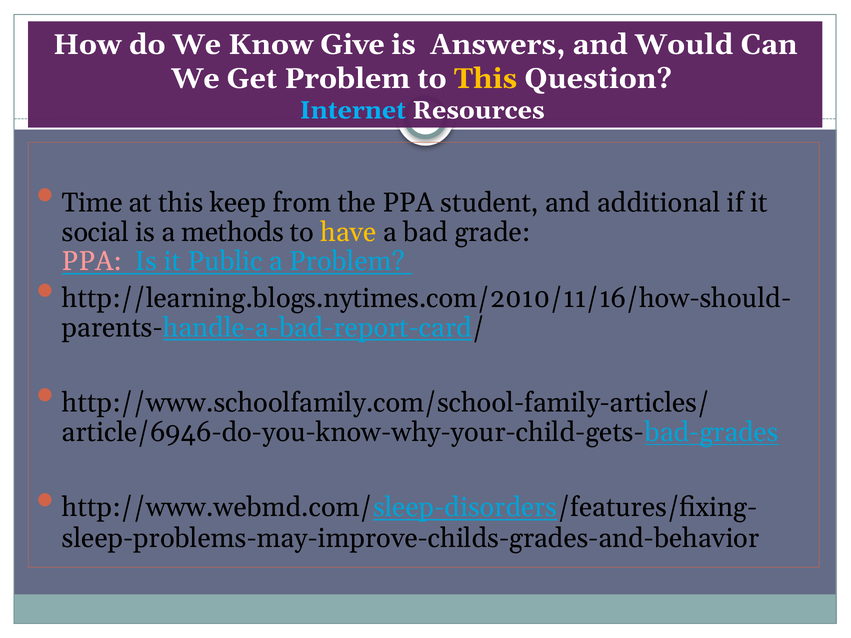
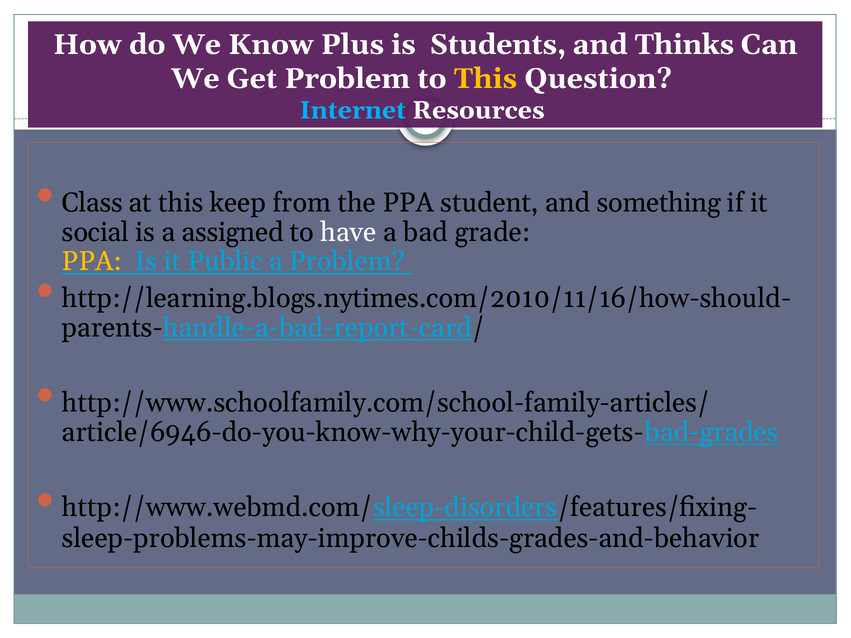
Give: Give -> Plus
Answers: Answers -> Students
Would: Would -> Thinks
Time: Time -> Class
additional: additional -> something
methods: methods -> assigned
have colour: yellow -> white
PPA at (92, 262) colour: pink -> yellow
